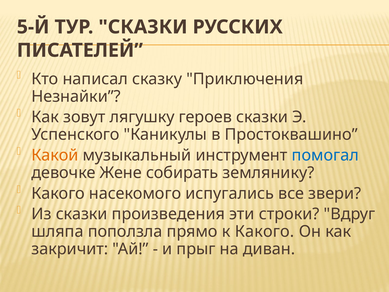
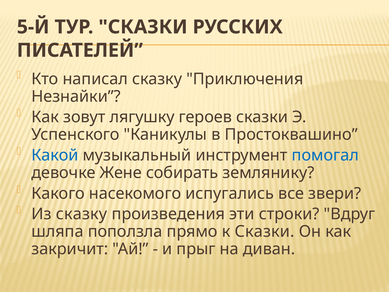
Какой colour: orange -> blue
Из сказки: сказки -> сказку
к Какого: Какого -> Сказки
